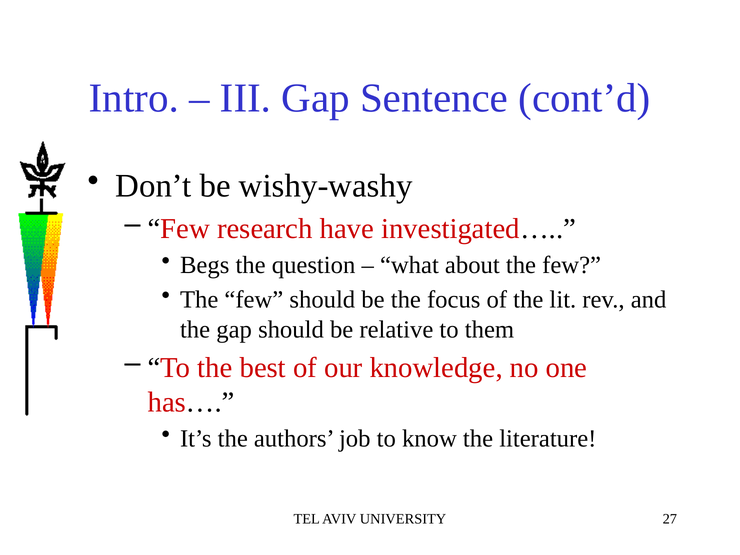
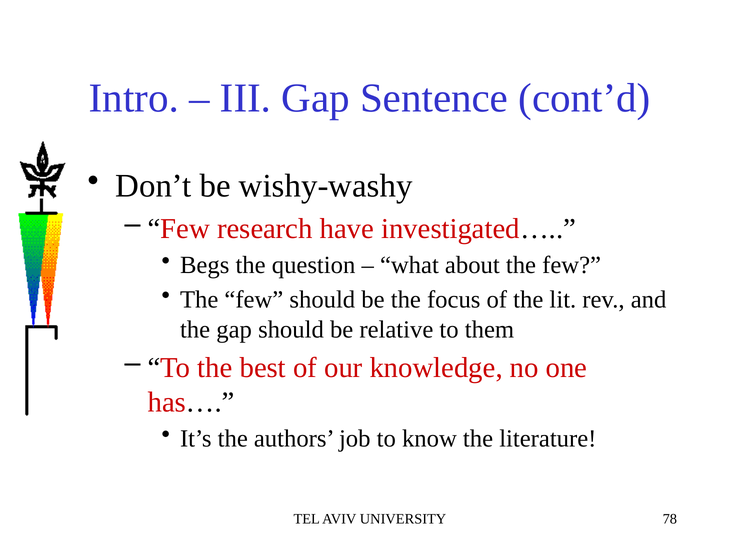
27: 27 -> 78
